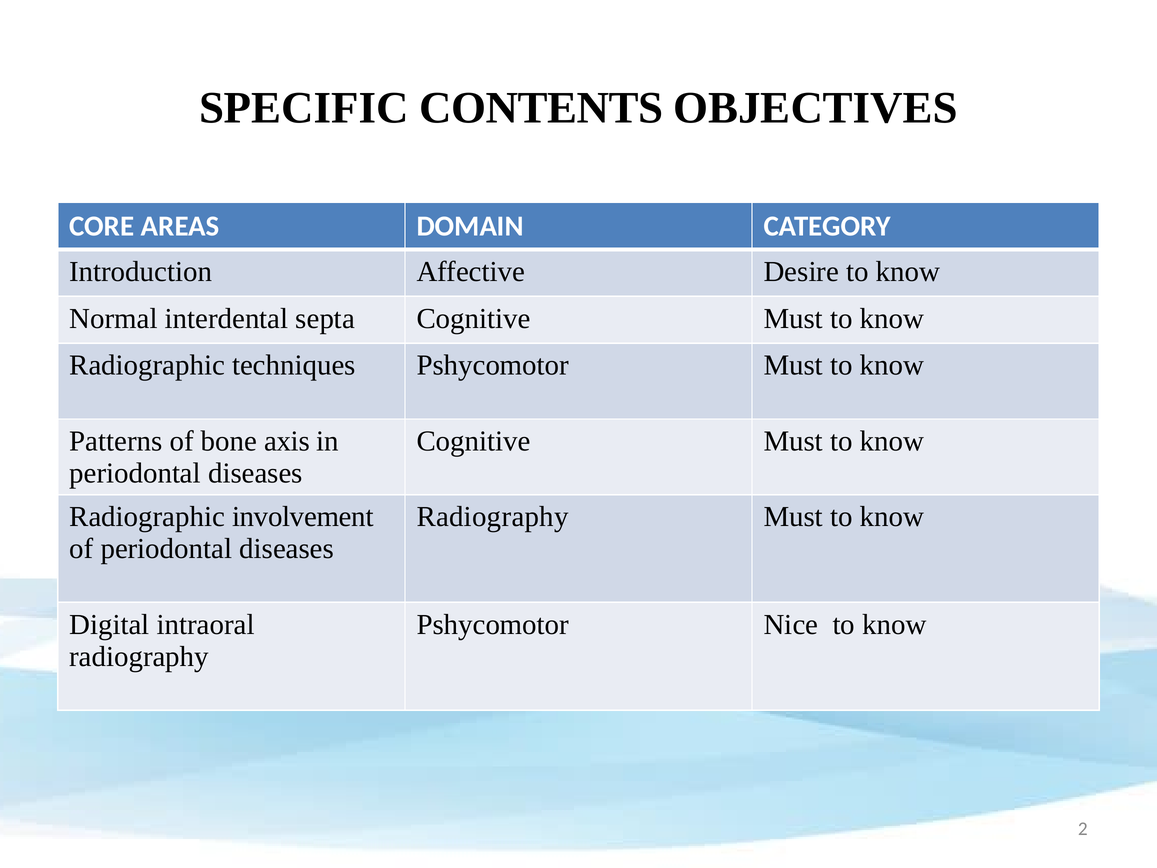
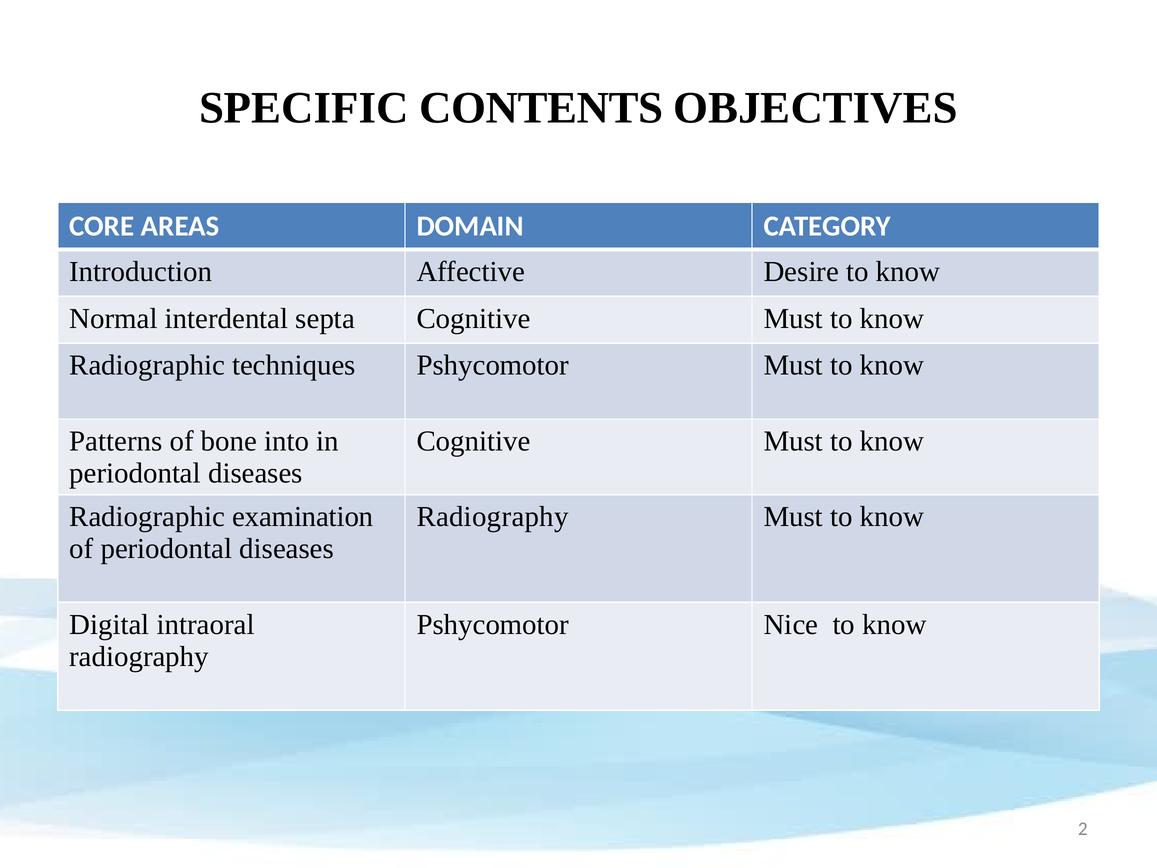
axis: axis -> into
involvement: involvement -> examination
